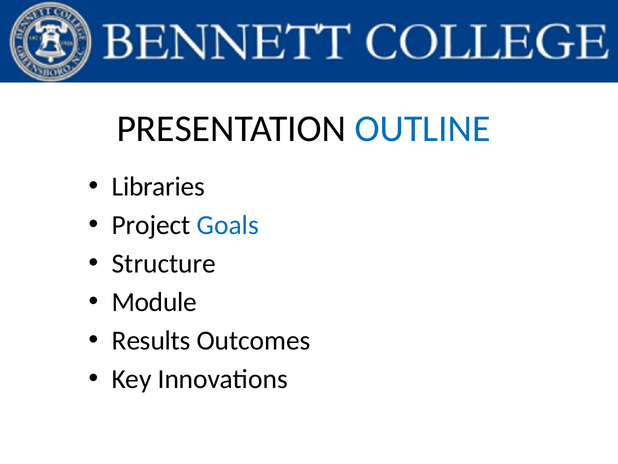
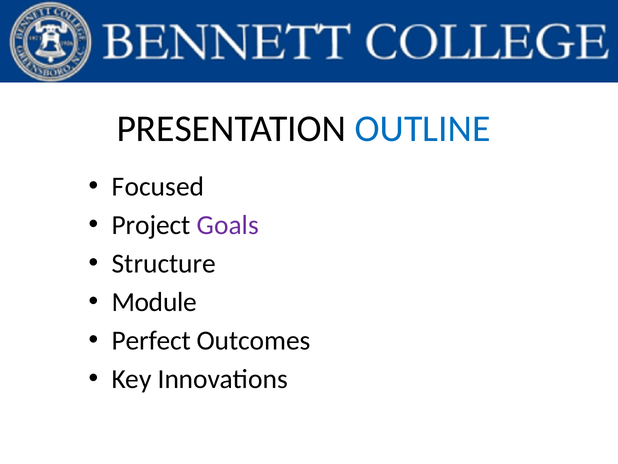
Libraries: Libraries -> Focused
Goals colour: blue -> purple
Results: Results -> Perfect
